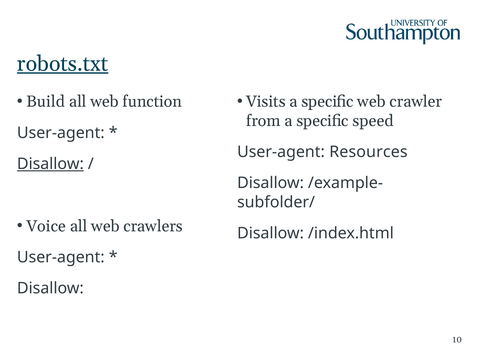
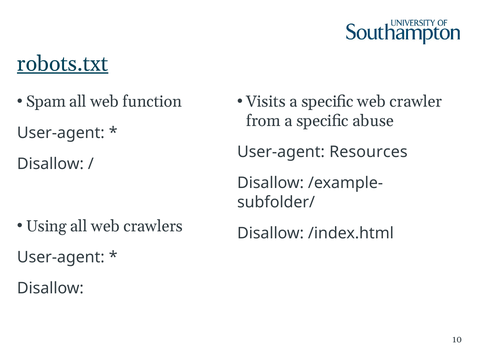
Build: Build -> Spam
speed: speed -> abuse
Disallow at (50, 164) underline: present -> none
Voice: Voice -> Using
